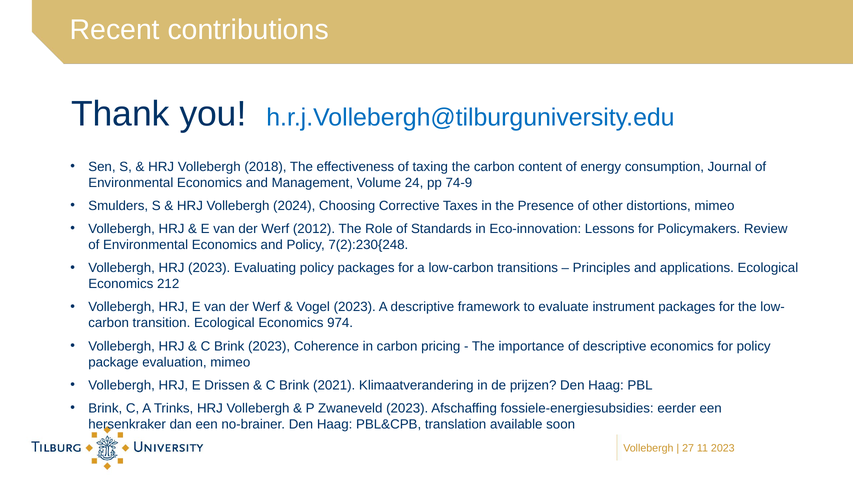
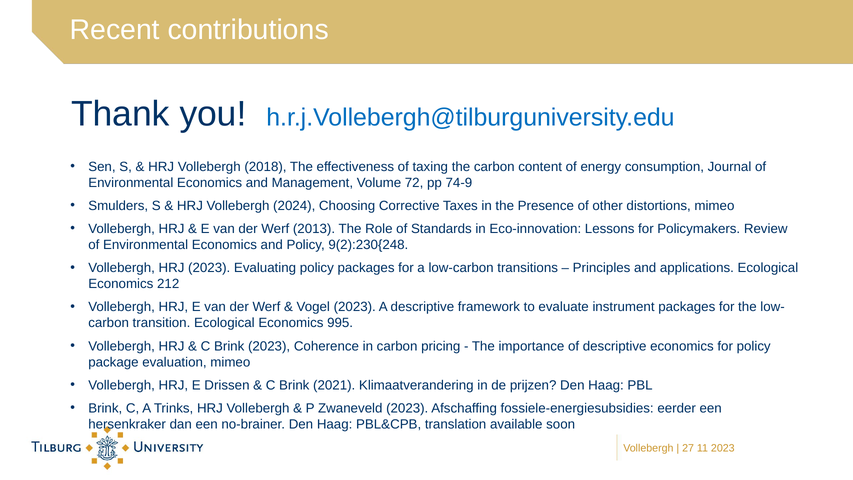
24: 24 -> 72
2012: 2012 -> 2013
7(2):230{248: 7(2):230{248 -> 9(2):230{248
974: 974 -> 995
